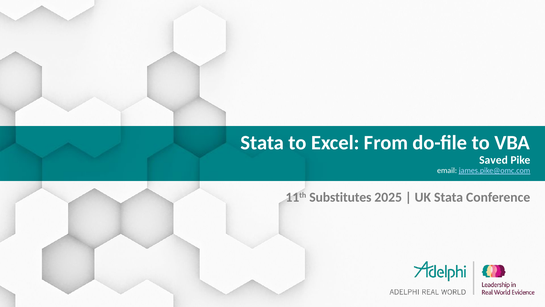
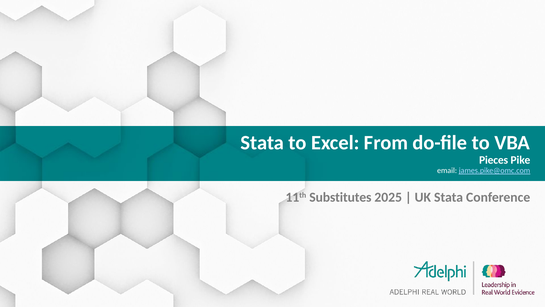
Saved: Saved -> Pieces
